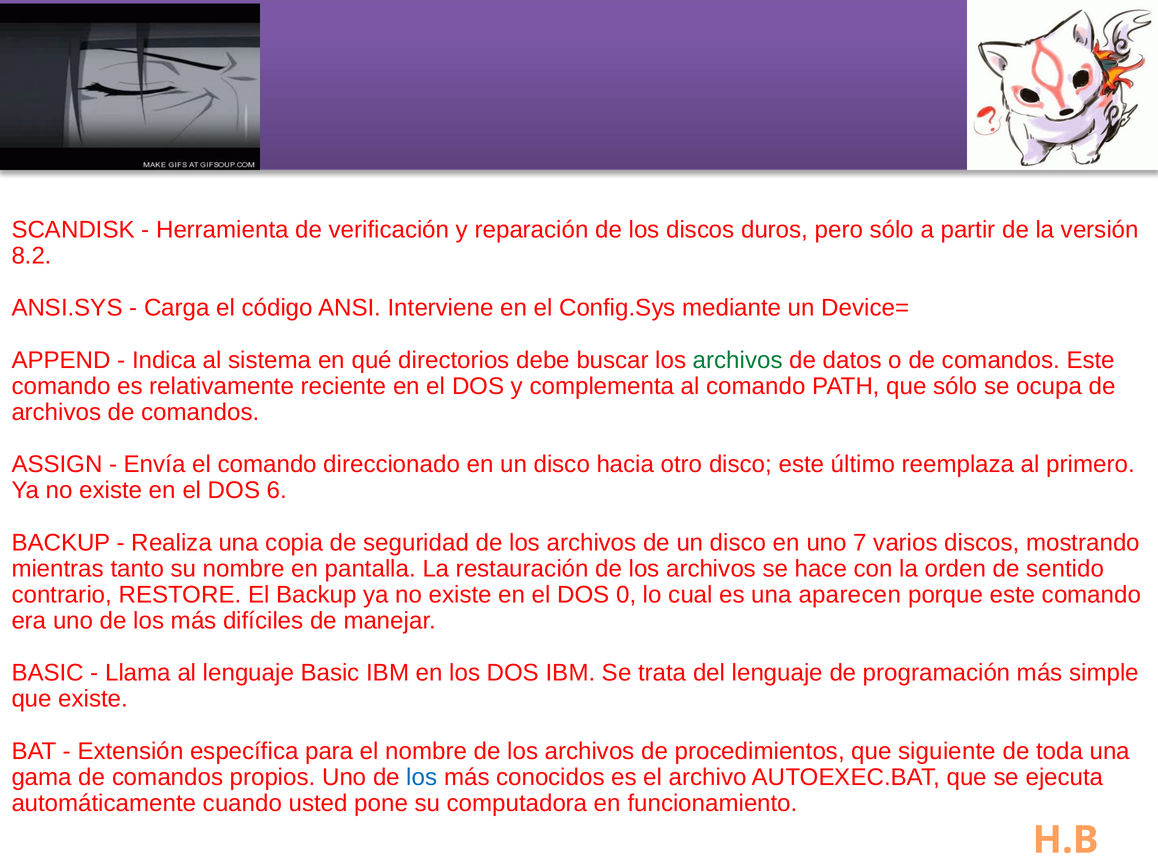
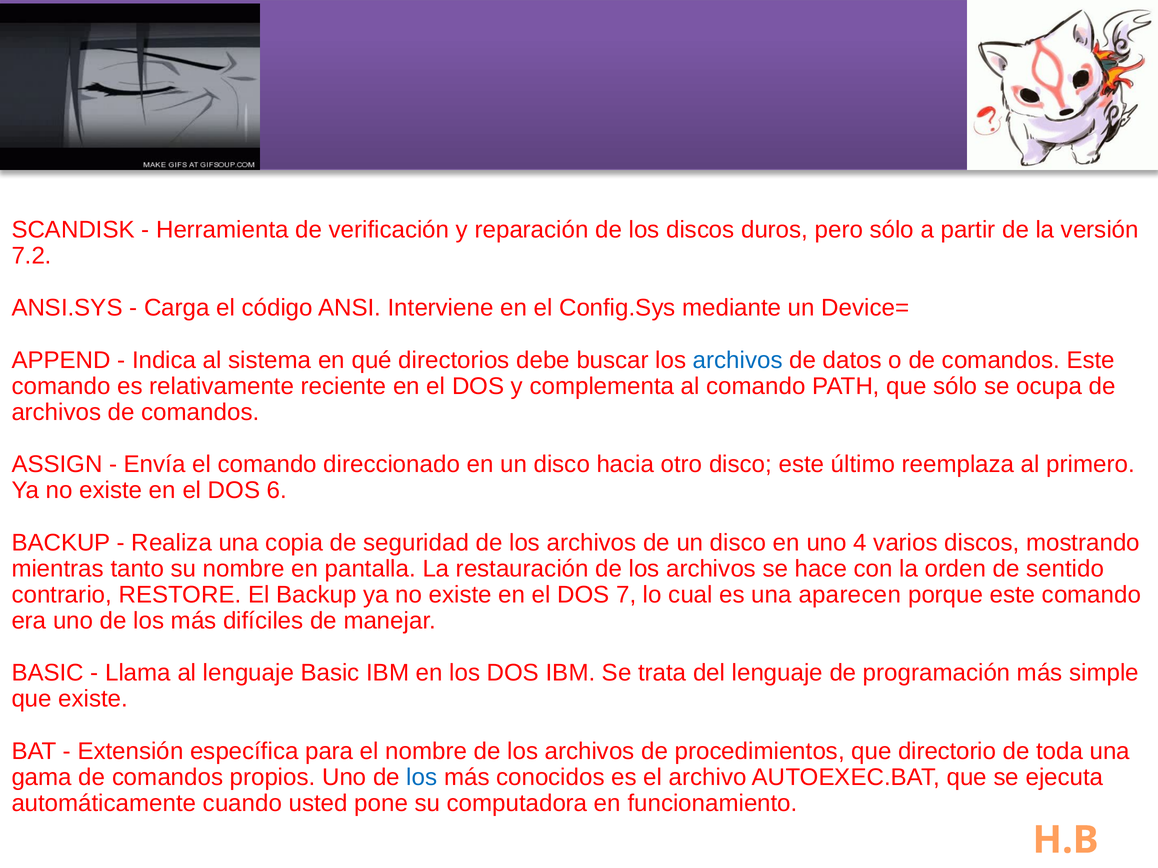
8.2: 8.2 -> 7.2
archivos at (738, 360) colour: green -> blue
7: 7 -> 4
0: 0 -> 7
siguiente: siguiente -> directorio
